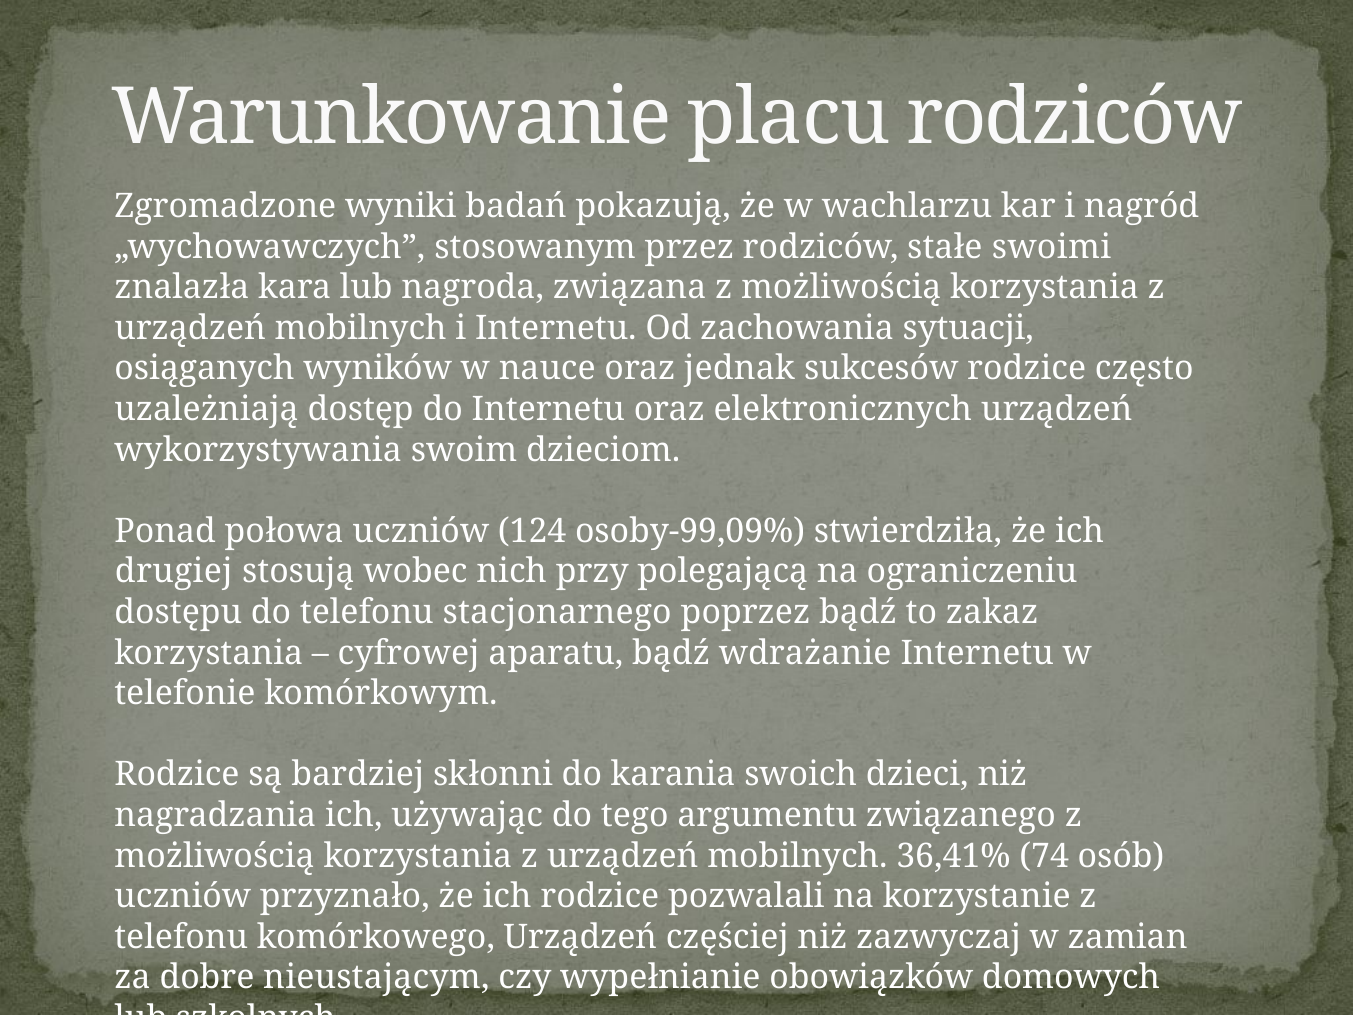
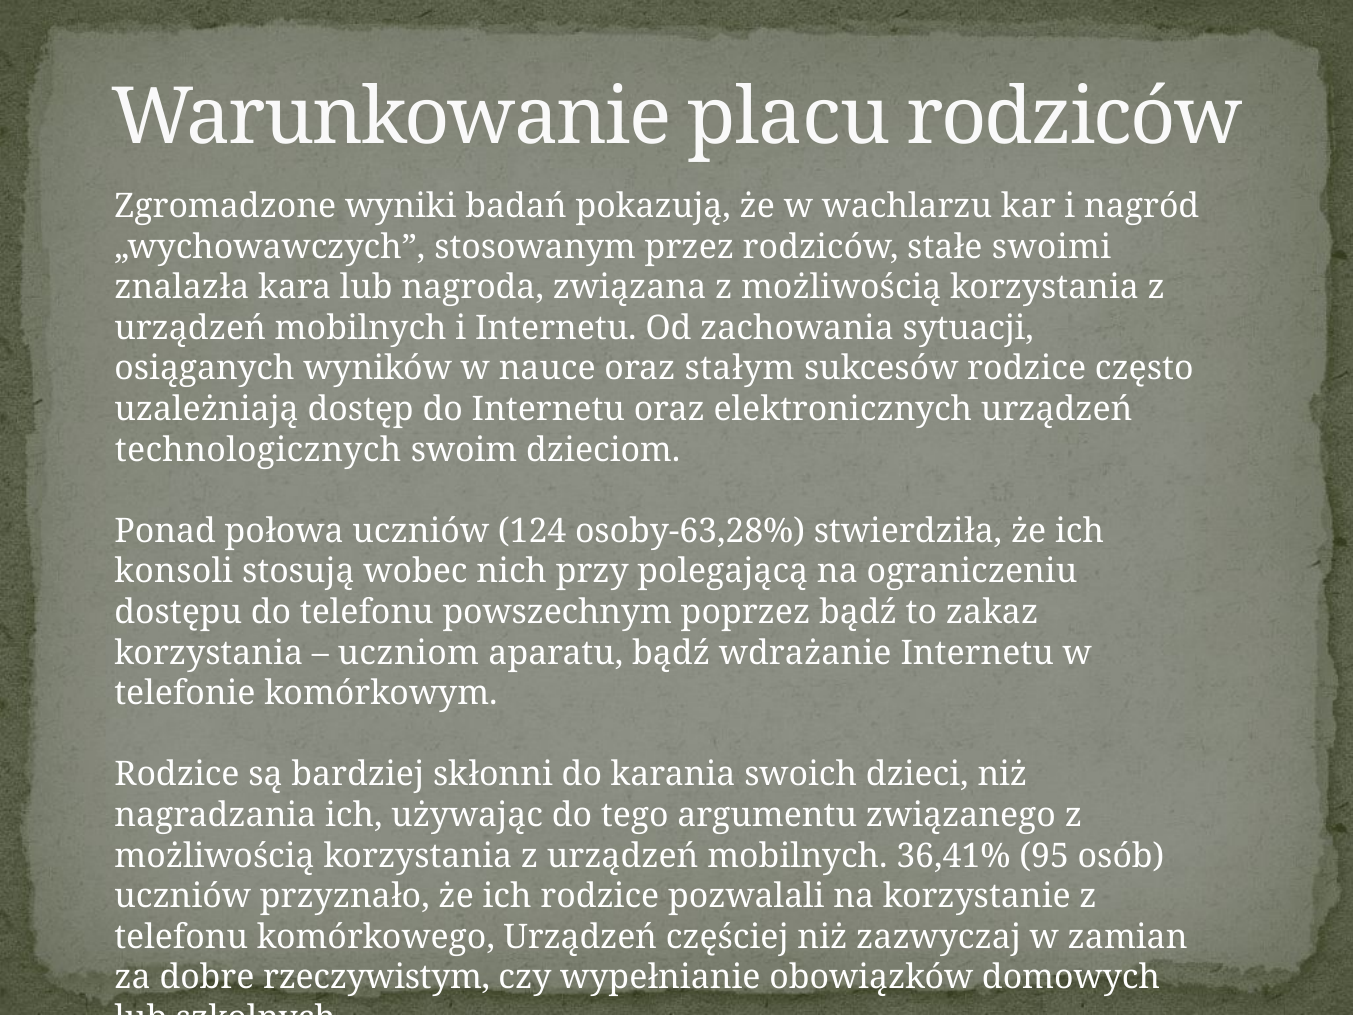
jednak: jednak -> stałym
wykorzystywania: wykorzystywania -> technologicznych
osoby-99,09%: osoby-99,09% -> osoby-63,28%
drugiej: drugiej -> konsoli
stacjonarnego: stacjonarnego -> powszechnym
cyfrowej: cyfrowej -> uczniom
74: 74 -> 95
nieustającym: nieustającym -> rzeczywistym
